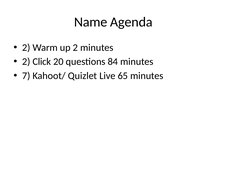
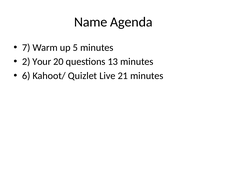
2 at (26, 48): 2 -> 7
up 2: 2 -> 5
Click: Click -> Your
84: 84 -> 13
7: 7 -> 6
65: 65 -> 21
